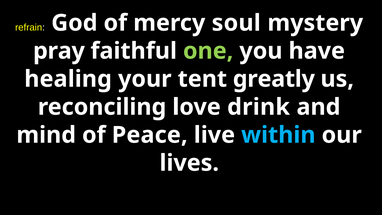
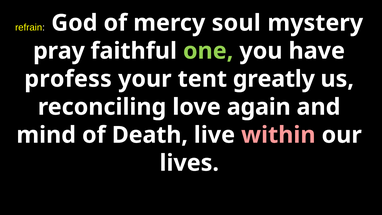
healing: healing -> profess
drink: drink -> again
Peace: Peace -> Death
within colour: light blue -> pink
